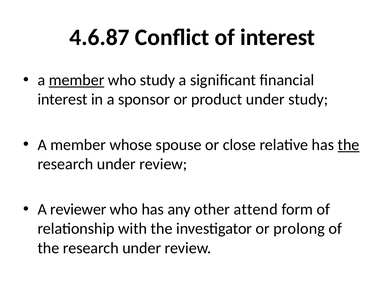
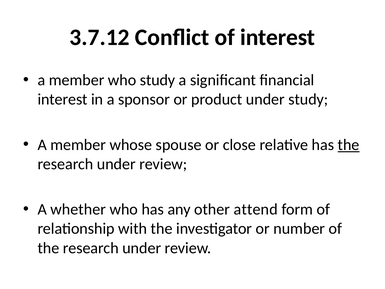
4.6.87: 4.6.87 -> 3.7.12
member at (77, 80) underline: present -> none
reviewer: reviewer -> whether
prolong: prolong -> number
